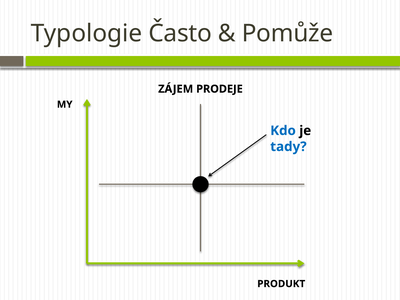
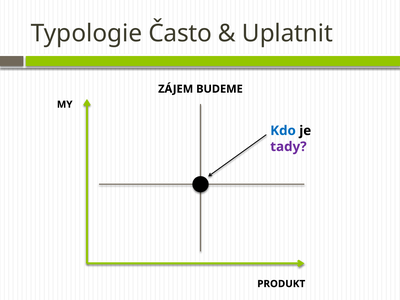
Pomůže: Pomůže -> Uplatnit
PRODEJE: PRODEJE -> BUDEME
tady colour: blue -> purple
